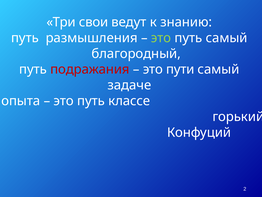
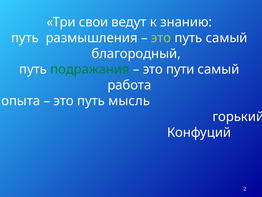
подражания colour: red -> green
задаче: задаче -> работа
классе: классе -> мысль
